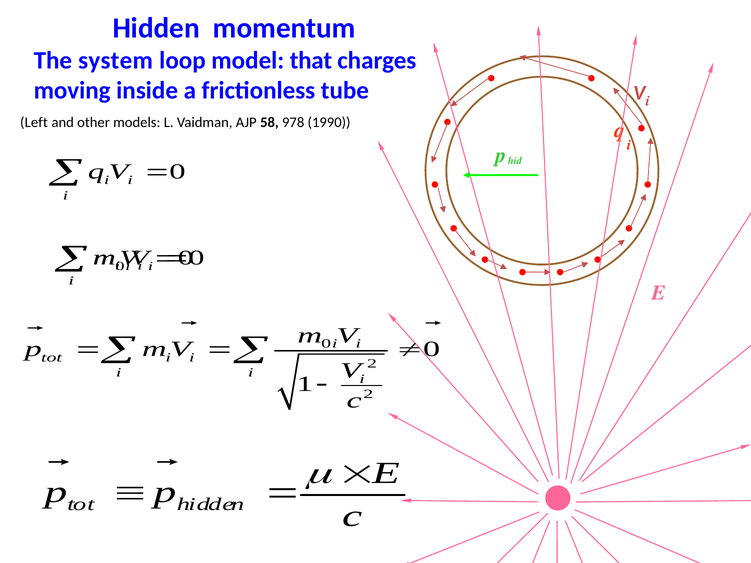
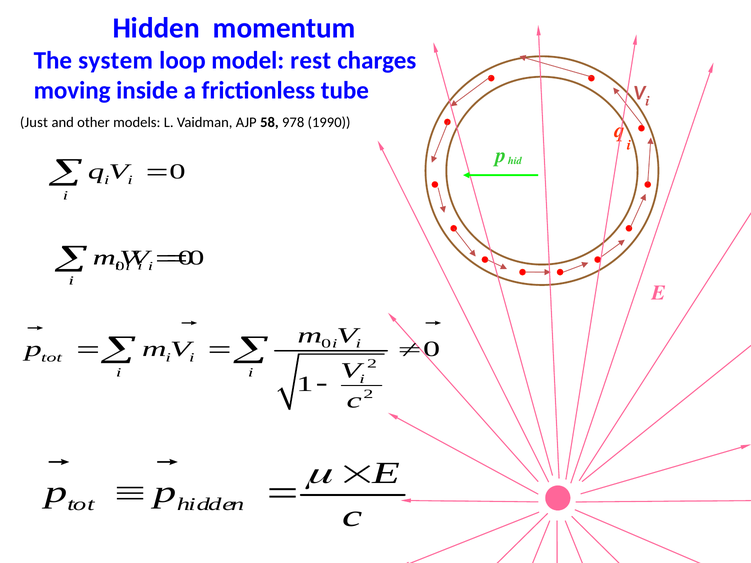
that: that -> rest
Left: Left -> Just
